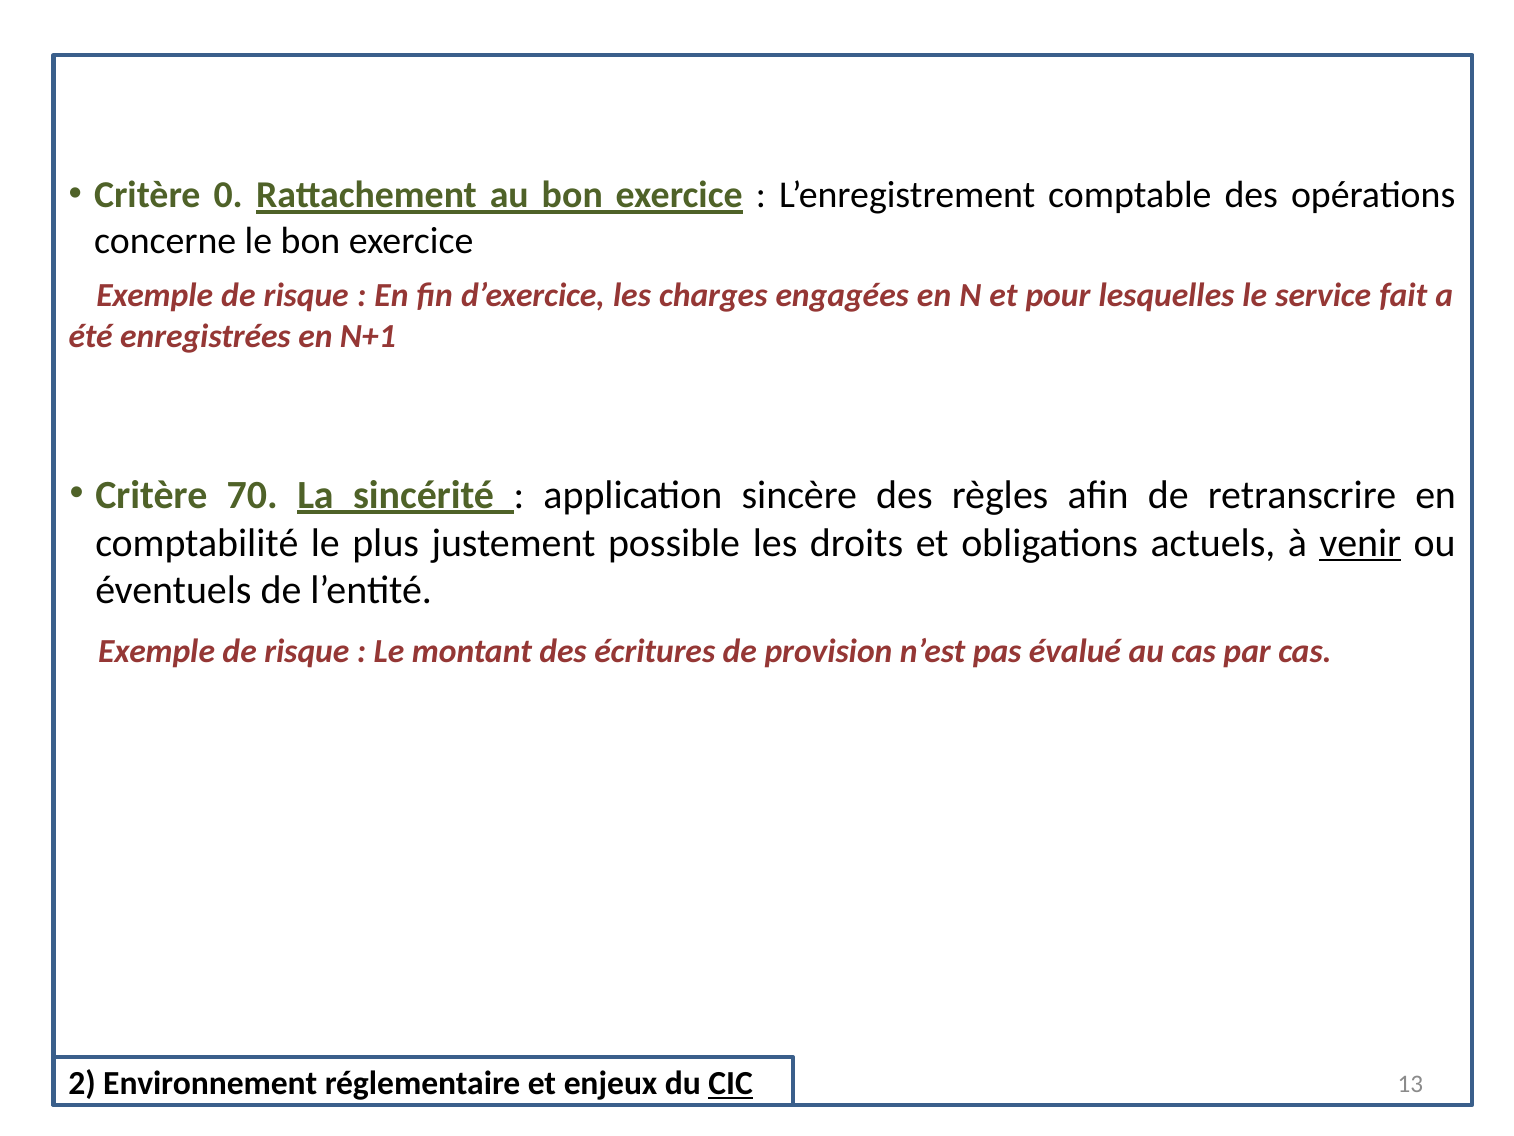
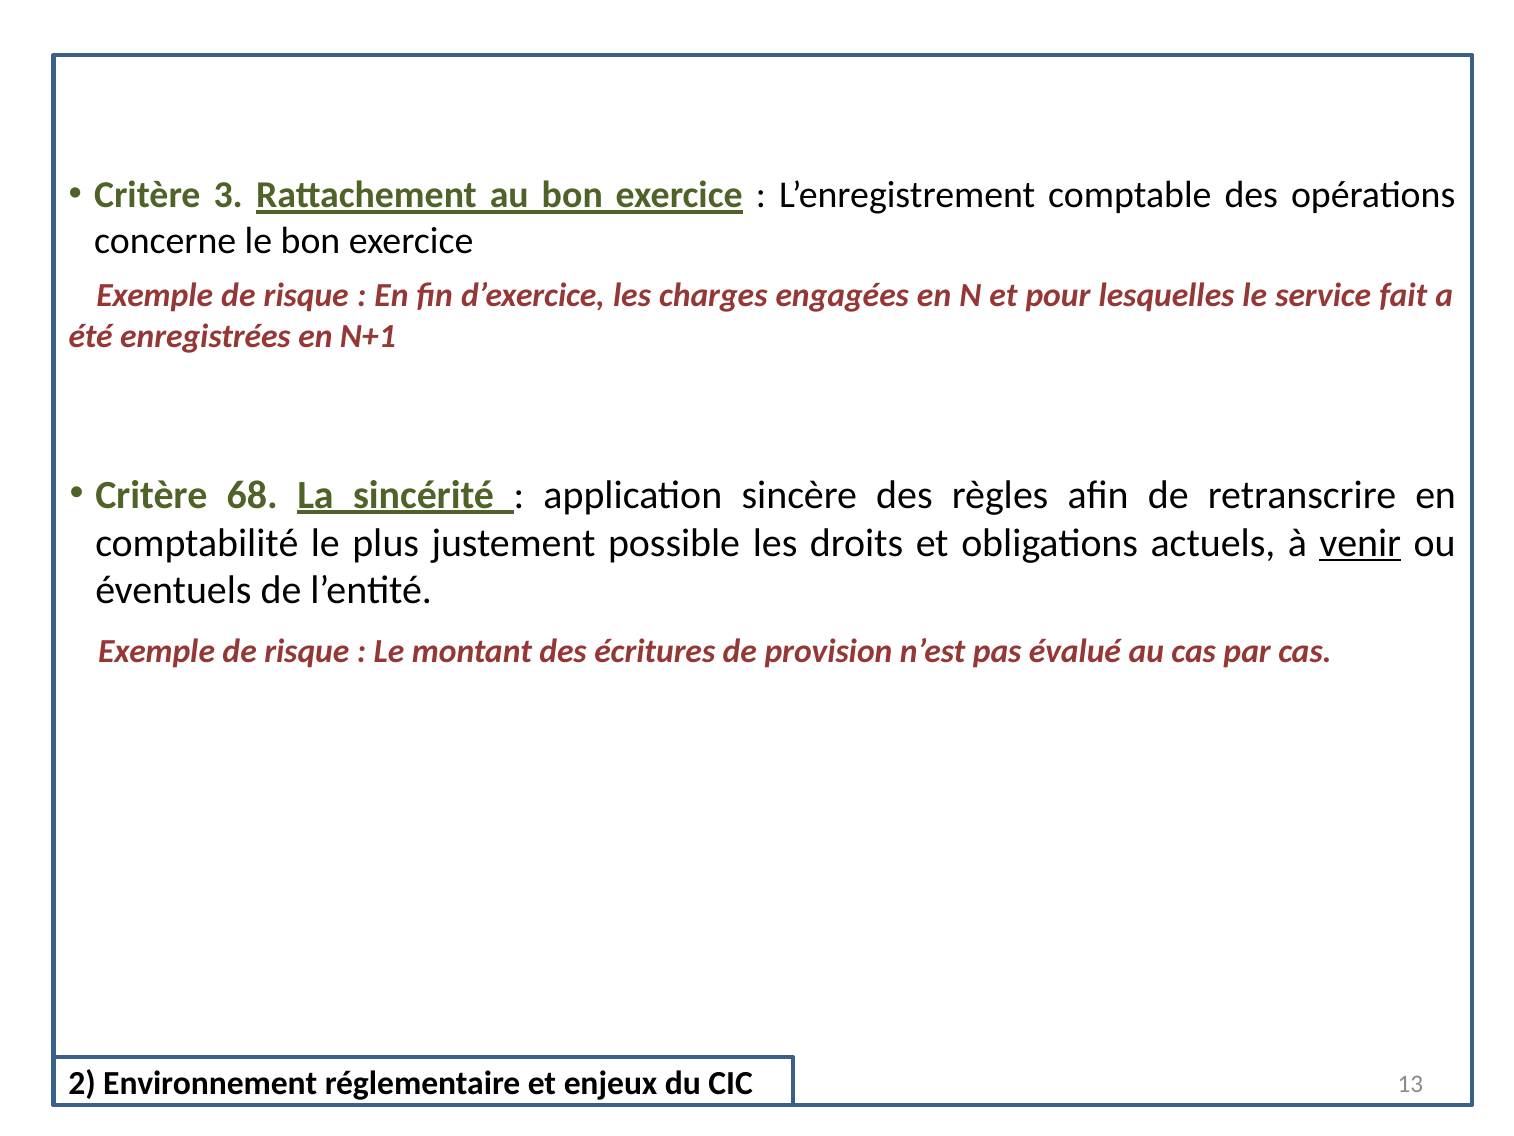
0: 0 -> 3
70: 70 -> 68
CIC underline: present -> none
